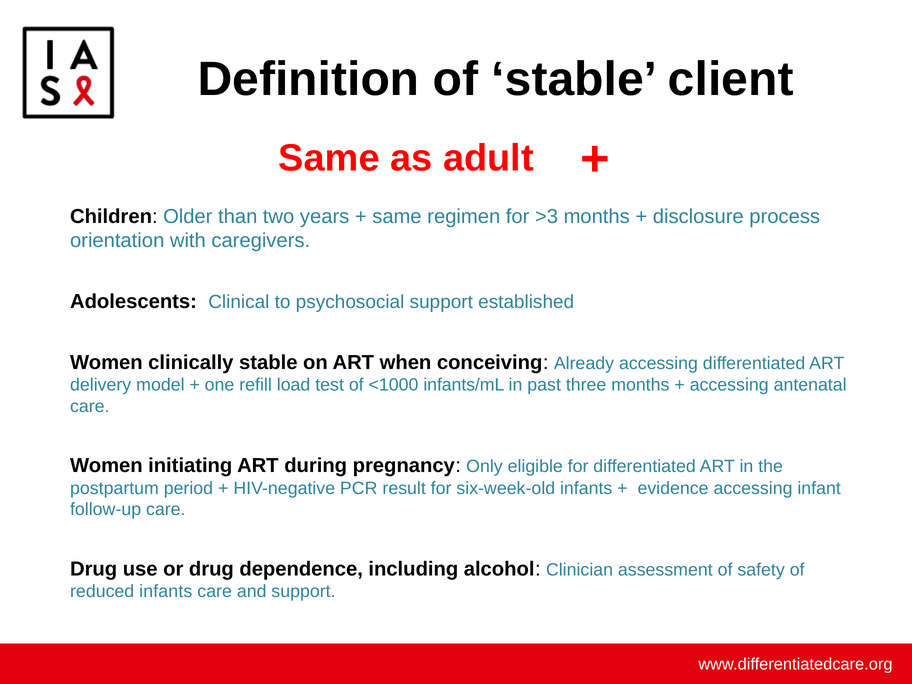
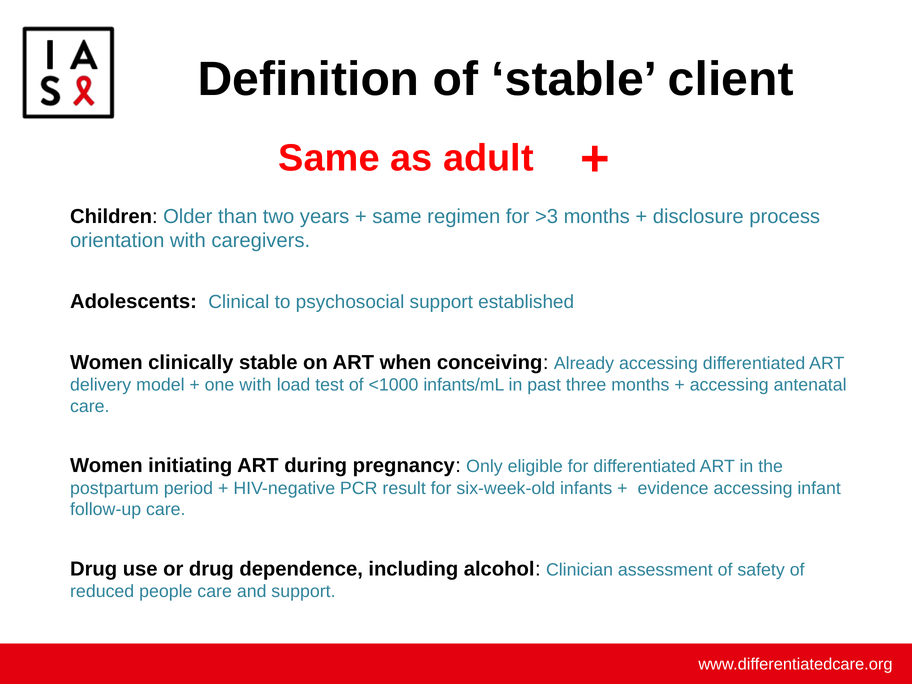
one refill: refill -> with
reduced infants: infants -> people
